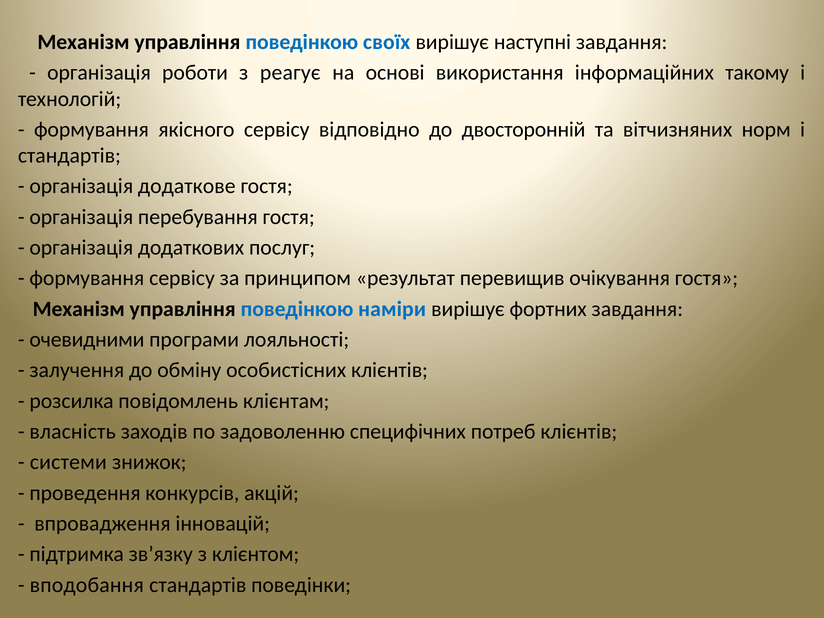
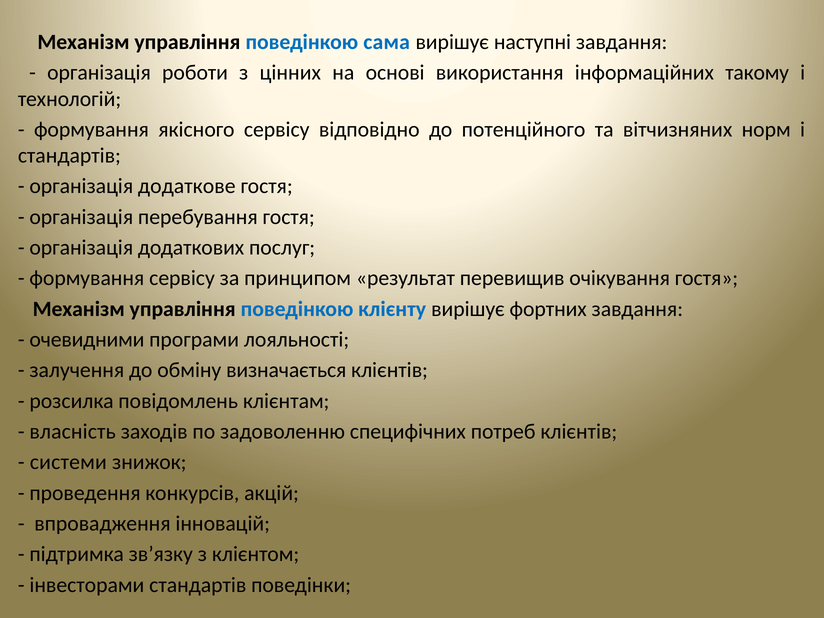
своїх: своїх -> сама
реагує: реагує -> цінних
двосторонній: двосторонній -> потенційного
наміри: наміри -> клієнту
особистісних: особистісних -> визначається
вподобання: вподобання -> інвесторами
